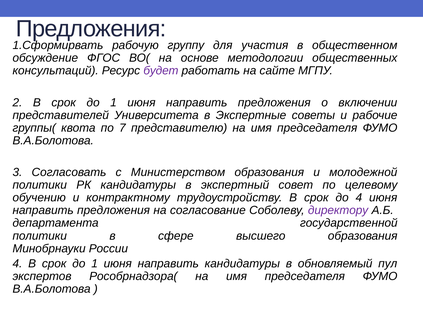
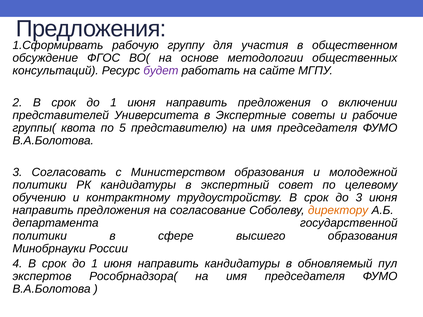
7: 7 -> 5
до 4: 4 -> 3
директору colour: purple -> orange
